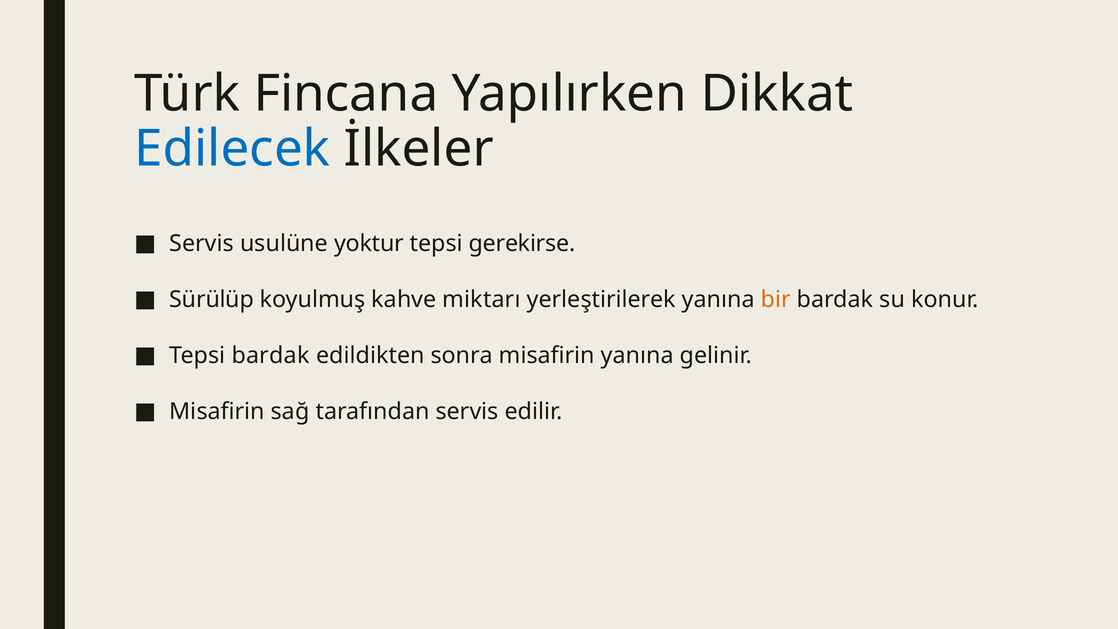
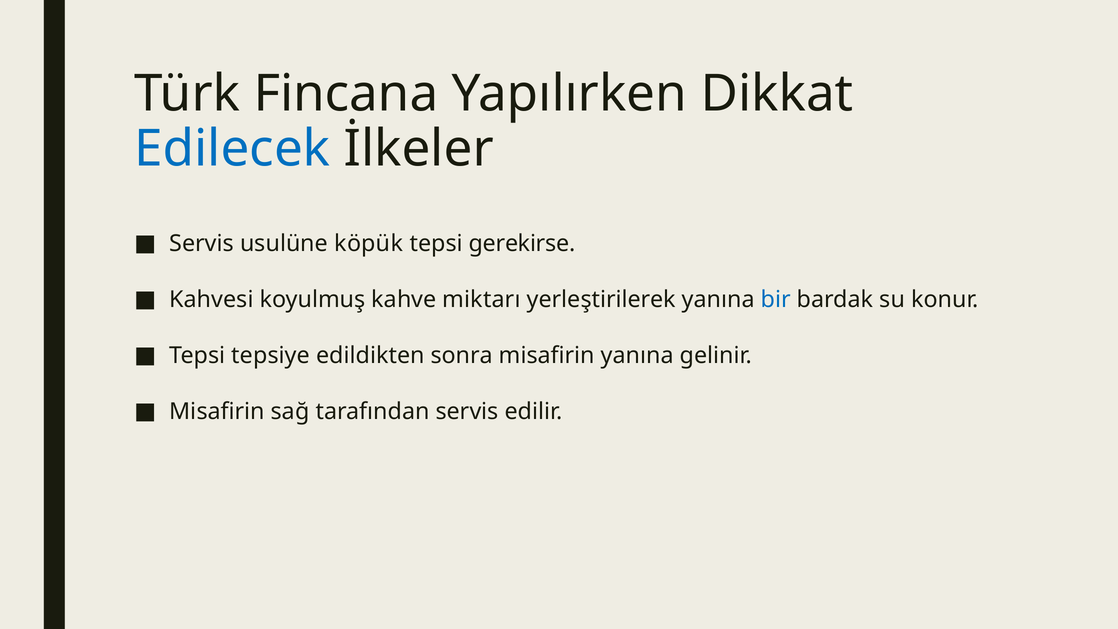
yoktur: yoktur -> köpük
Sürülüp: Sürülüp -> Kahvesi
bir colour: orange -> blue
Tepsi bardak: bardak -> tepsiye
